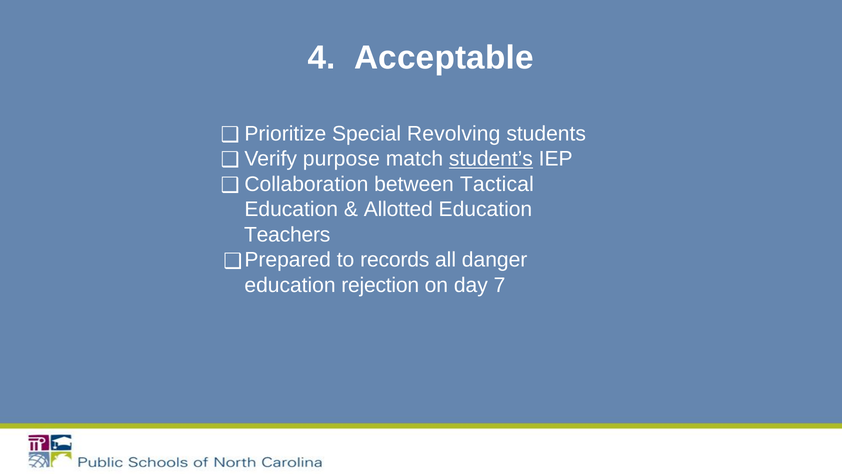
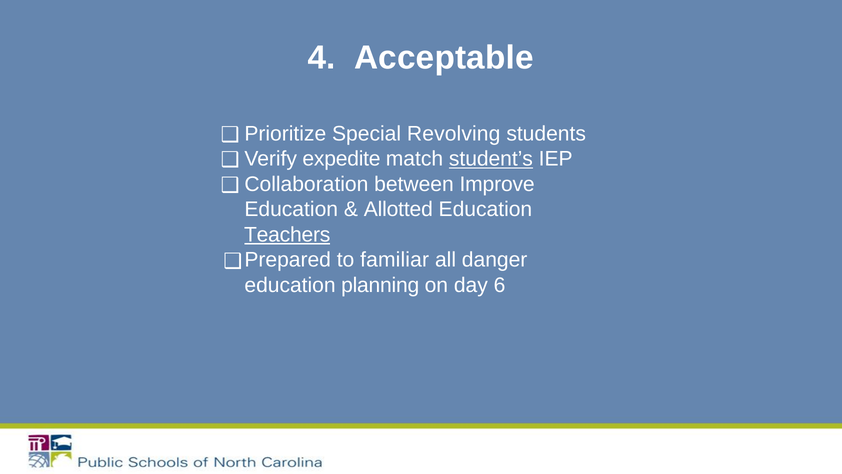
purpose: purpose -> expedite
Tactical: Tactical -> Improve
Teachers underline: none -> present
records: records -> familiar
rejection: rejection -> planning
7: 7 -> 6
